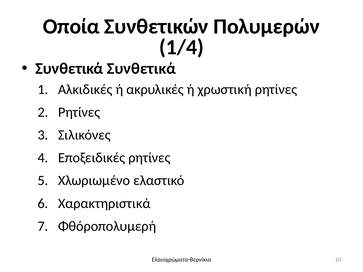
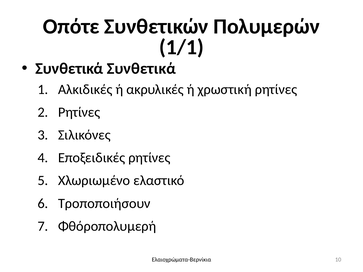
Οποία: Οποία -> Οπότε
1/4: 1/4 -> 1/1
Χαρακτηριστικά: Χαρακτηριστικά -> Τροποποιήσουν
